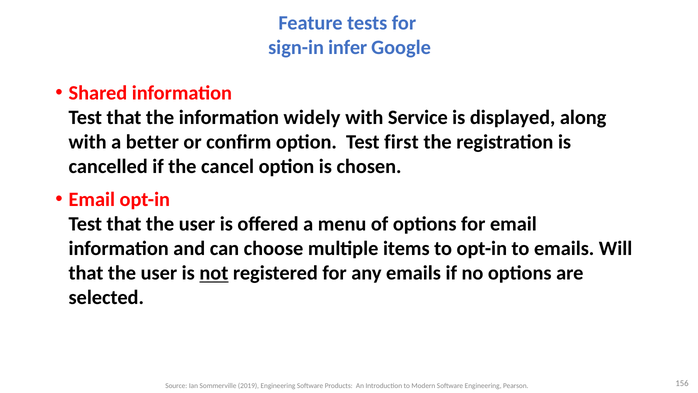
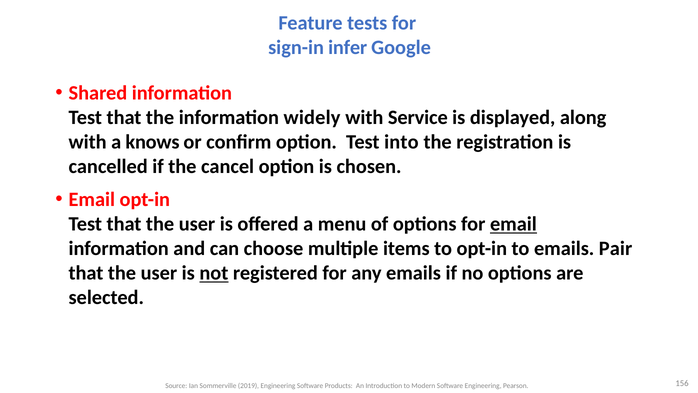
better: better -> knows
first: first -> into
email at (513, 224) underline: none -> present
Will: Will -> Pair
